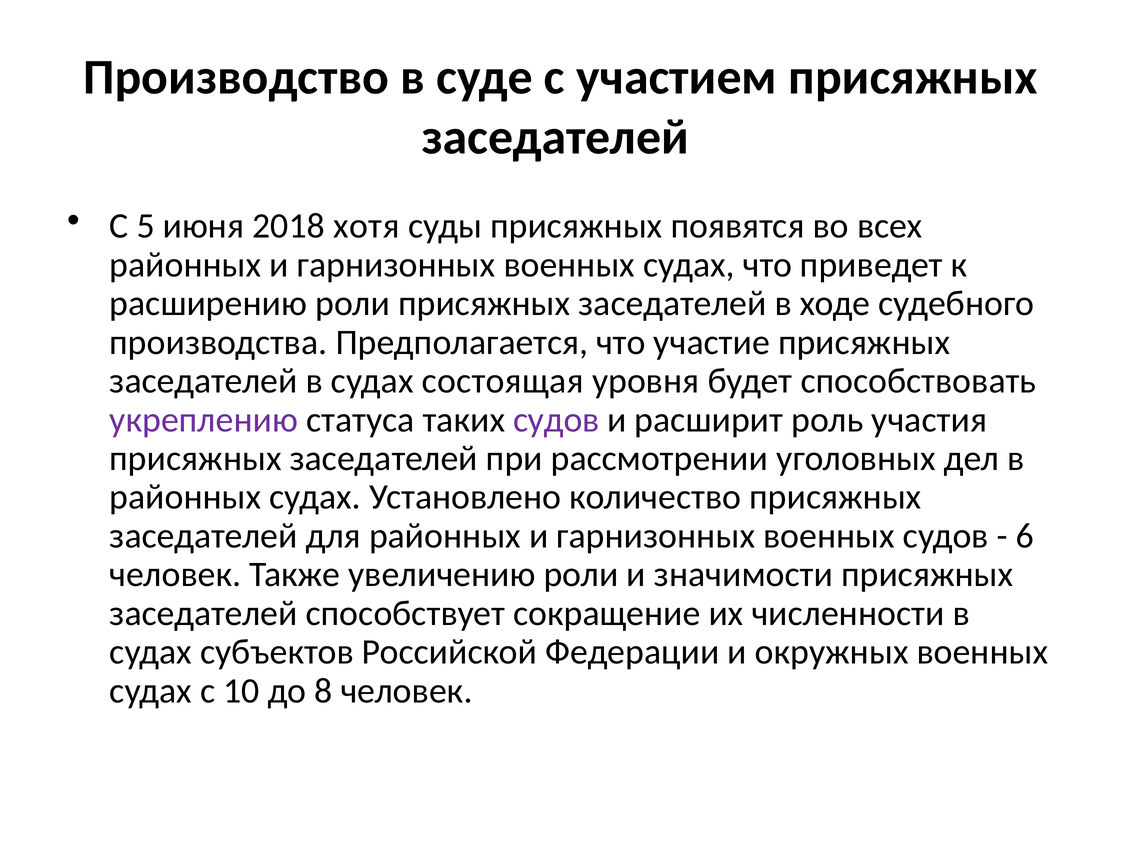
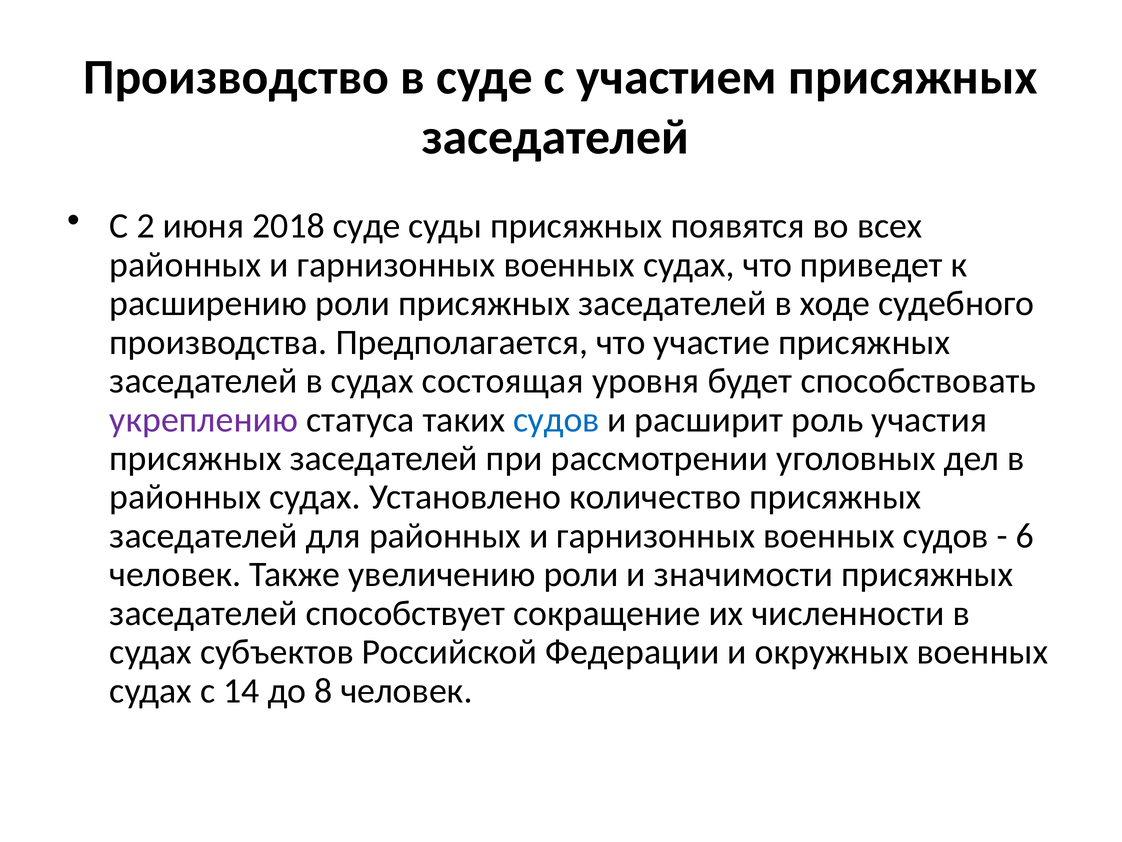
5: 5 -> 2
2018 хотя: хотя -> суде
судов at (556, 419) colour: purple -> blue
10: 10 -> 14
